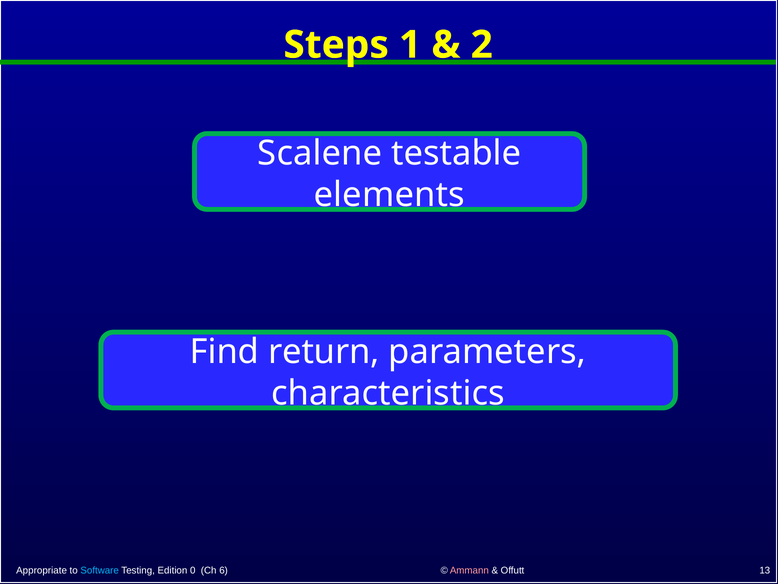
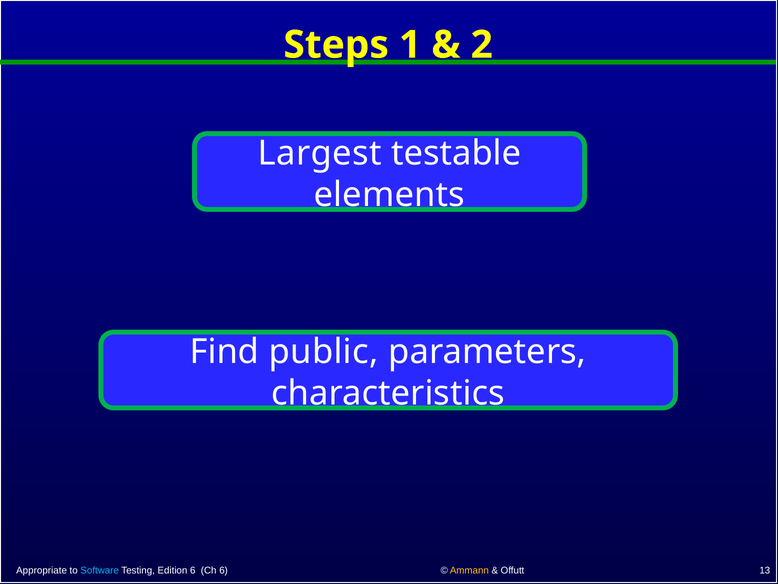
Scalene: Scalene -> Largest
return: return -> public
Edition 0: 0 -> 6
Ammann colour: pink -> yellow
